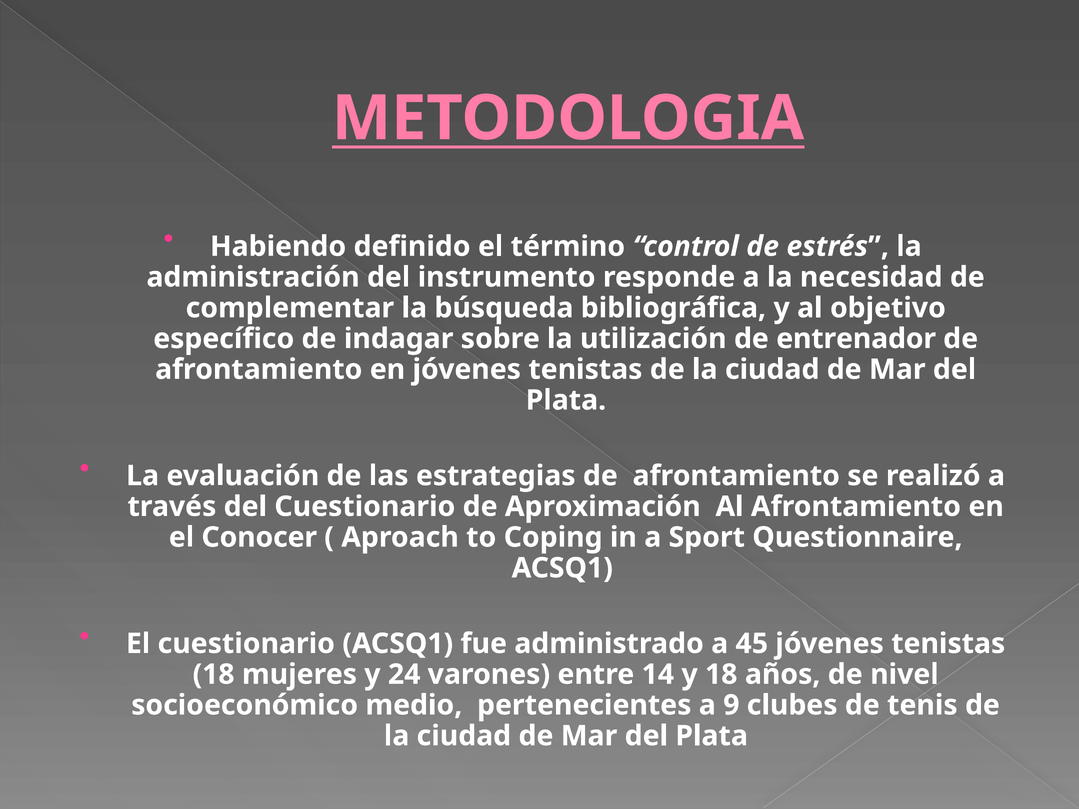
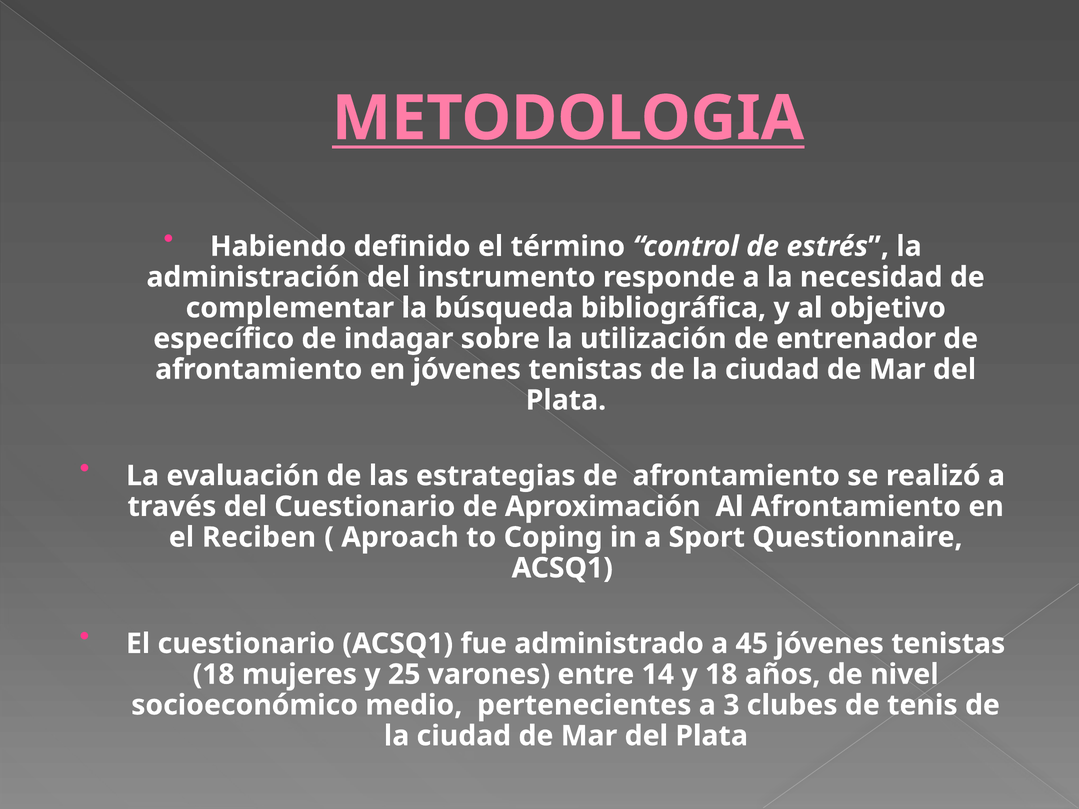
Conocer: Conocer -> Reciben
24: 24 -> 25
9: 9 -> 3
